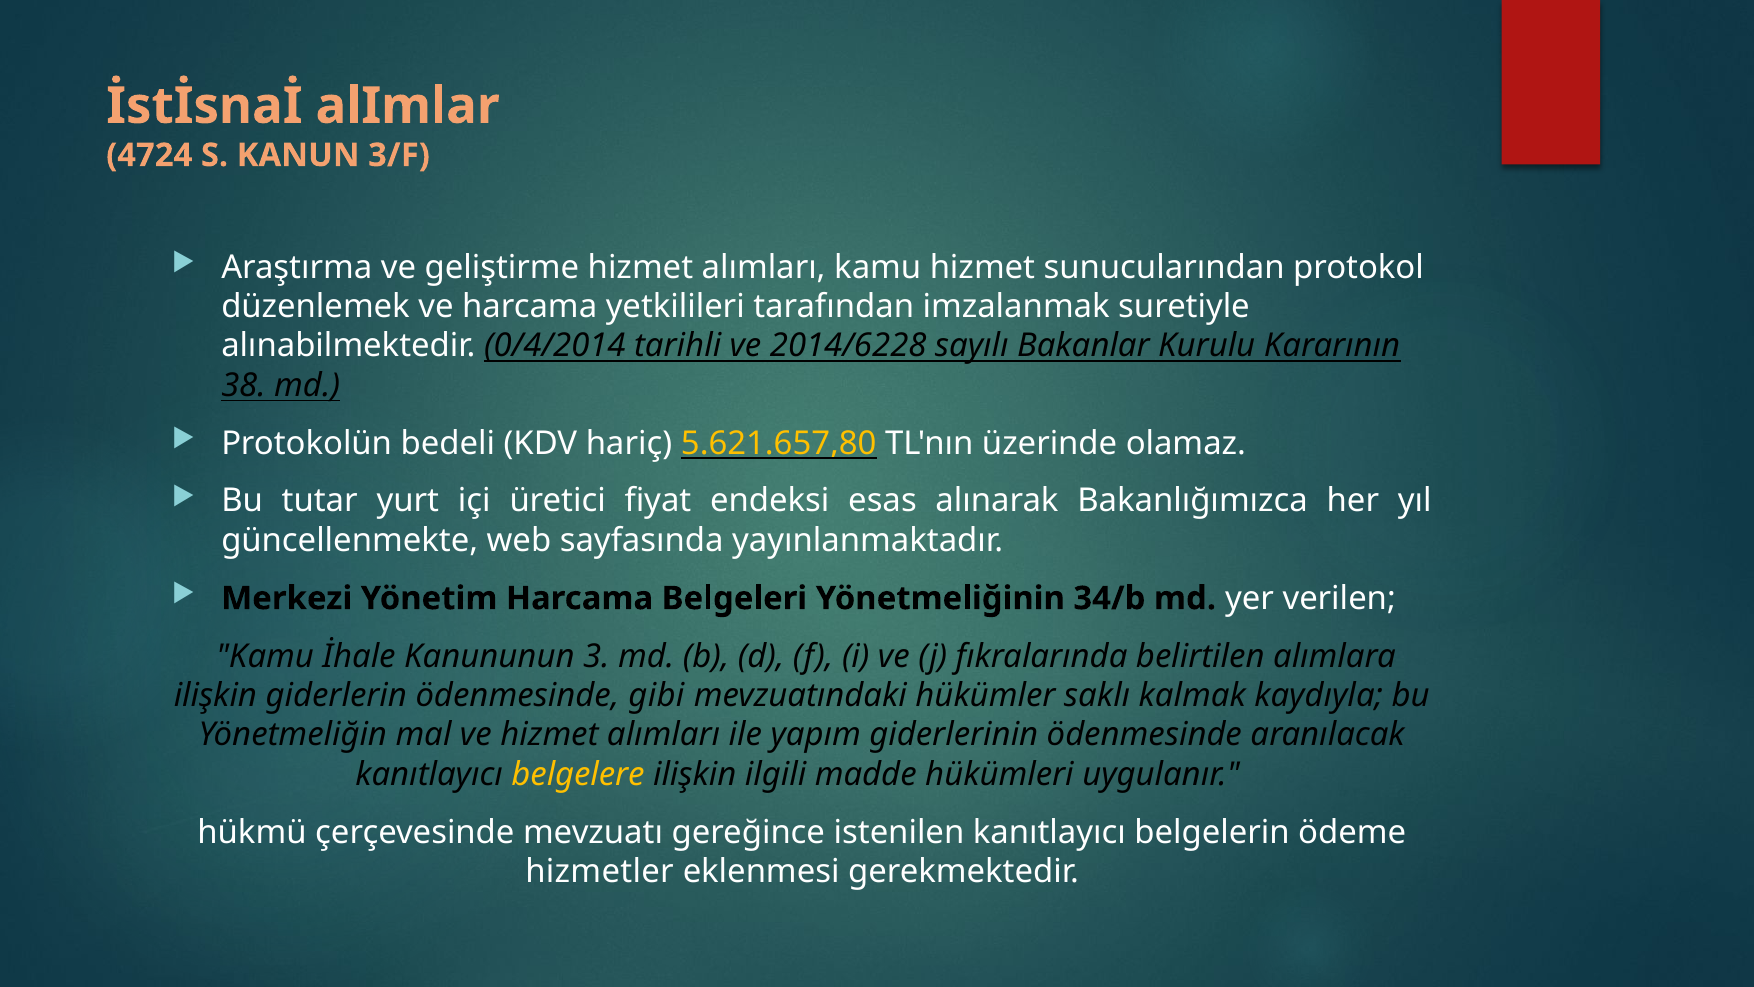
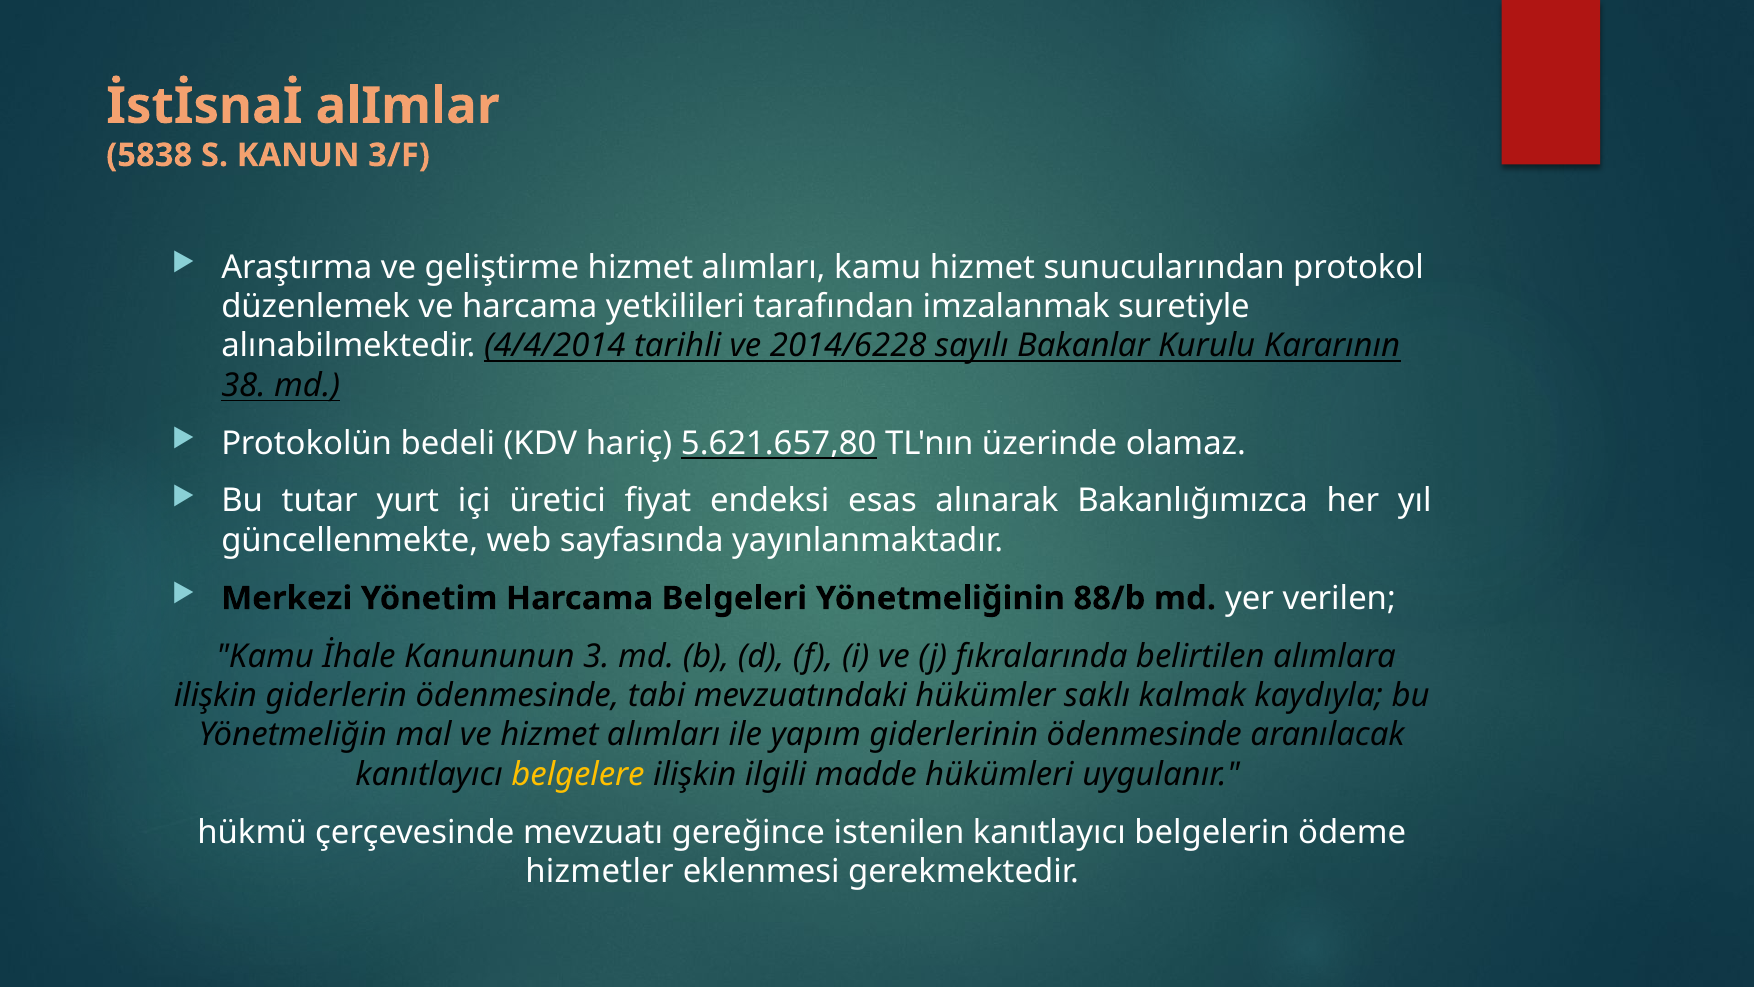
4724: 4724 -> 5838
0/4/2014: 0/4/2014 -> 4/4/2014
5.621.657,80 colour: yellow -> white
34/b: 34/b -> 88/b
gibi: gibi -> tabi
